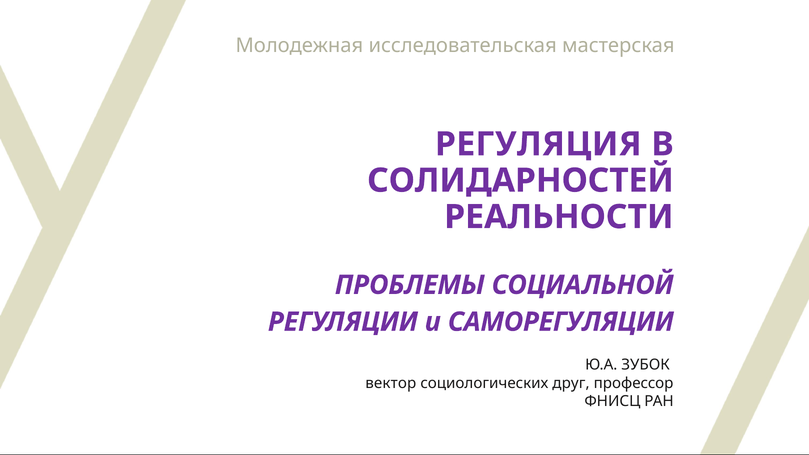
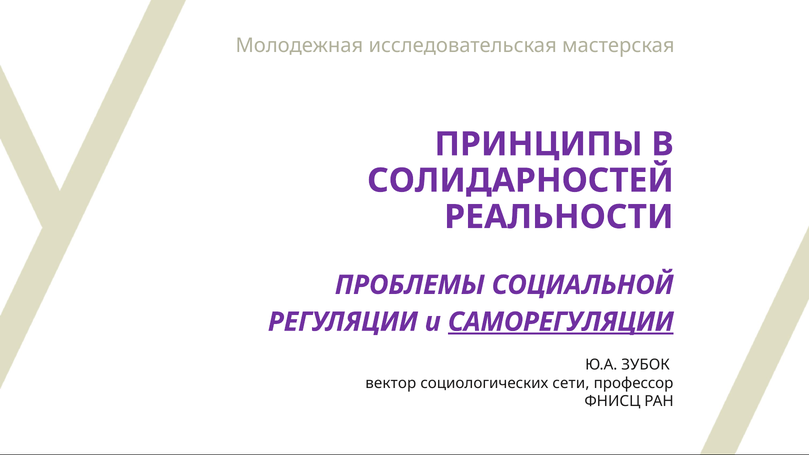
РЕГУЛЯЦИЯ: РЕГУЛЯЦИЯ -> ПРИНЦИПЫ
САМОРЕГУЛЯЦИИ underline: none -> present
друг: друг -> сети
